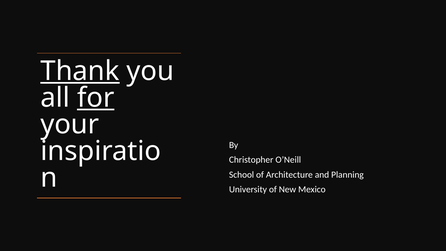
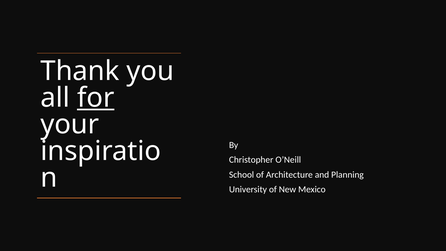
Thank underline: present -> none
